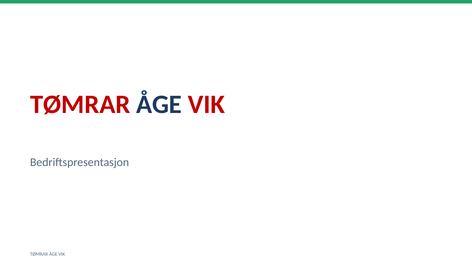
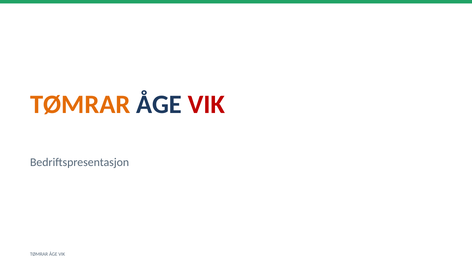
TØMRAR at (80, 105) colour: red -> orange
